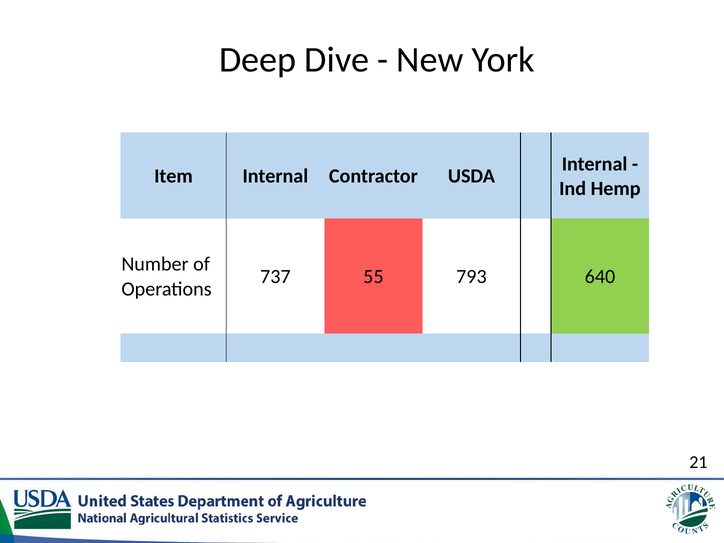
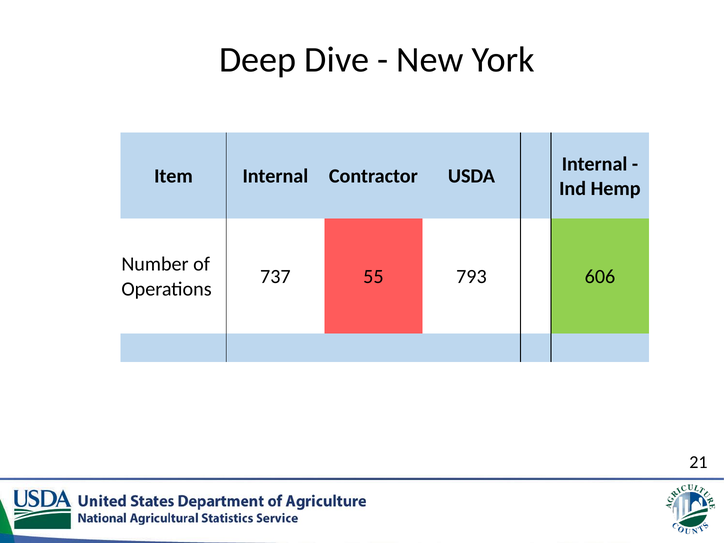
640: 640 -> 606
